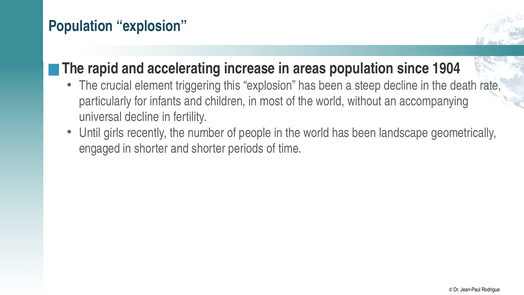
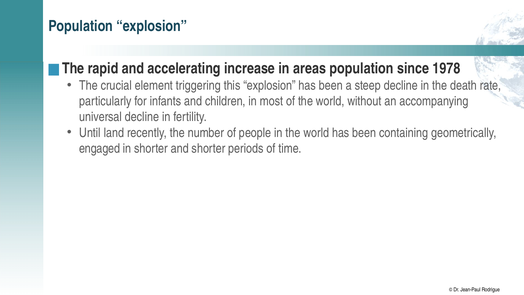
1904: 1904 -> 1978
girls: girls -> land
landscape: landscape -> containing
